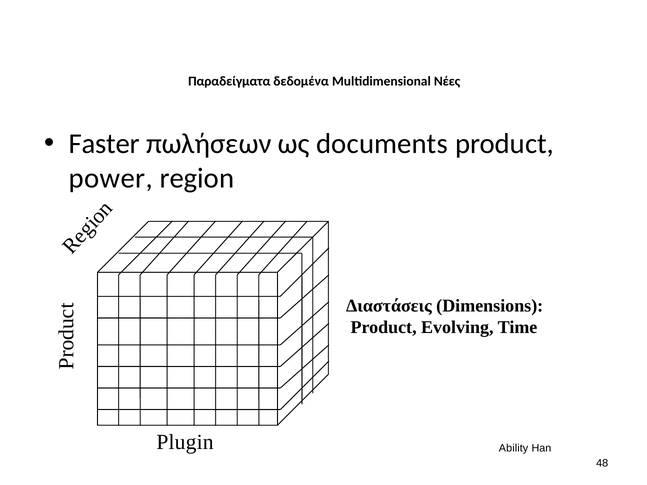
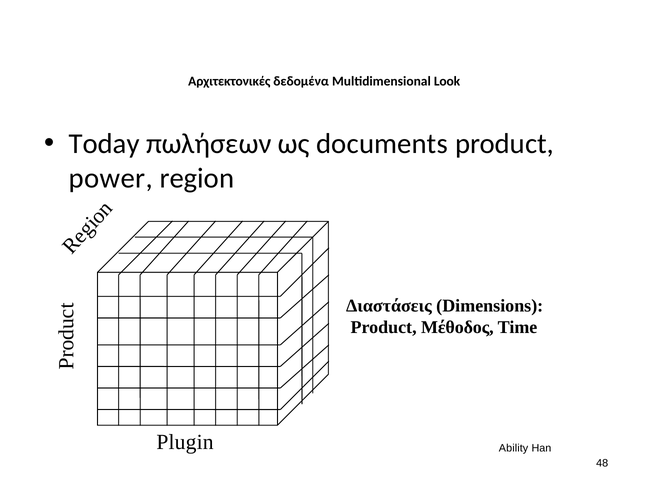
Παραδείγματα: Παραδείγματα -> Αρχιτεκτονικές
Νέες: Νέες -> Look
Faster: Faster -> Today
Evolving: Evolving -> Μέθοδος
